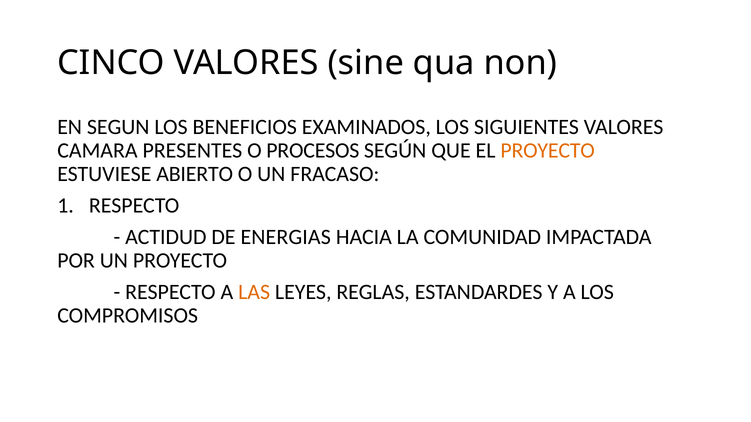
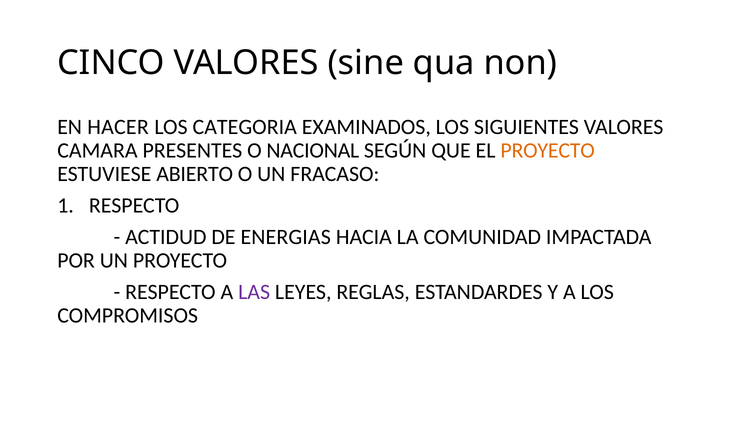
SEGUN: SEGUN -> HACER
BENEFICIOS: BENEFICIOS -> CATEGORIA
PROCESOS: PROCESOS -> NACIONAL
LAS colour: orange -> purple
